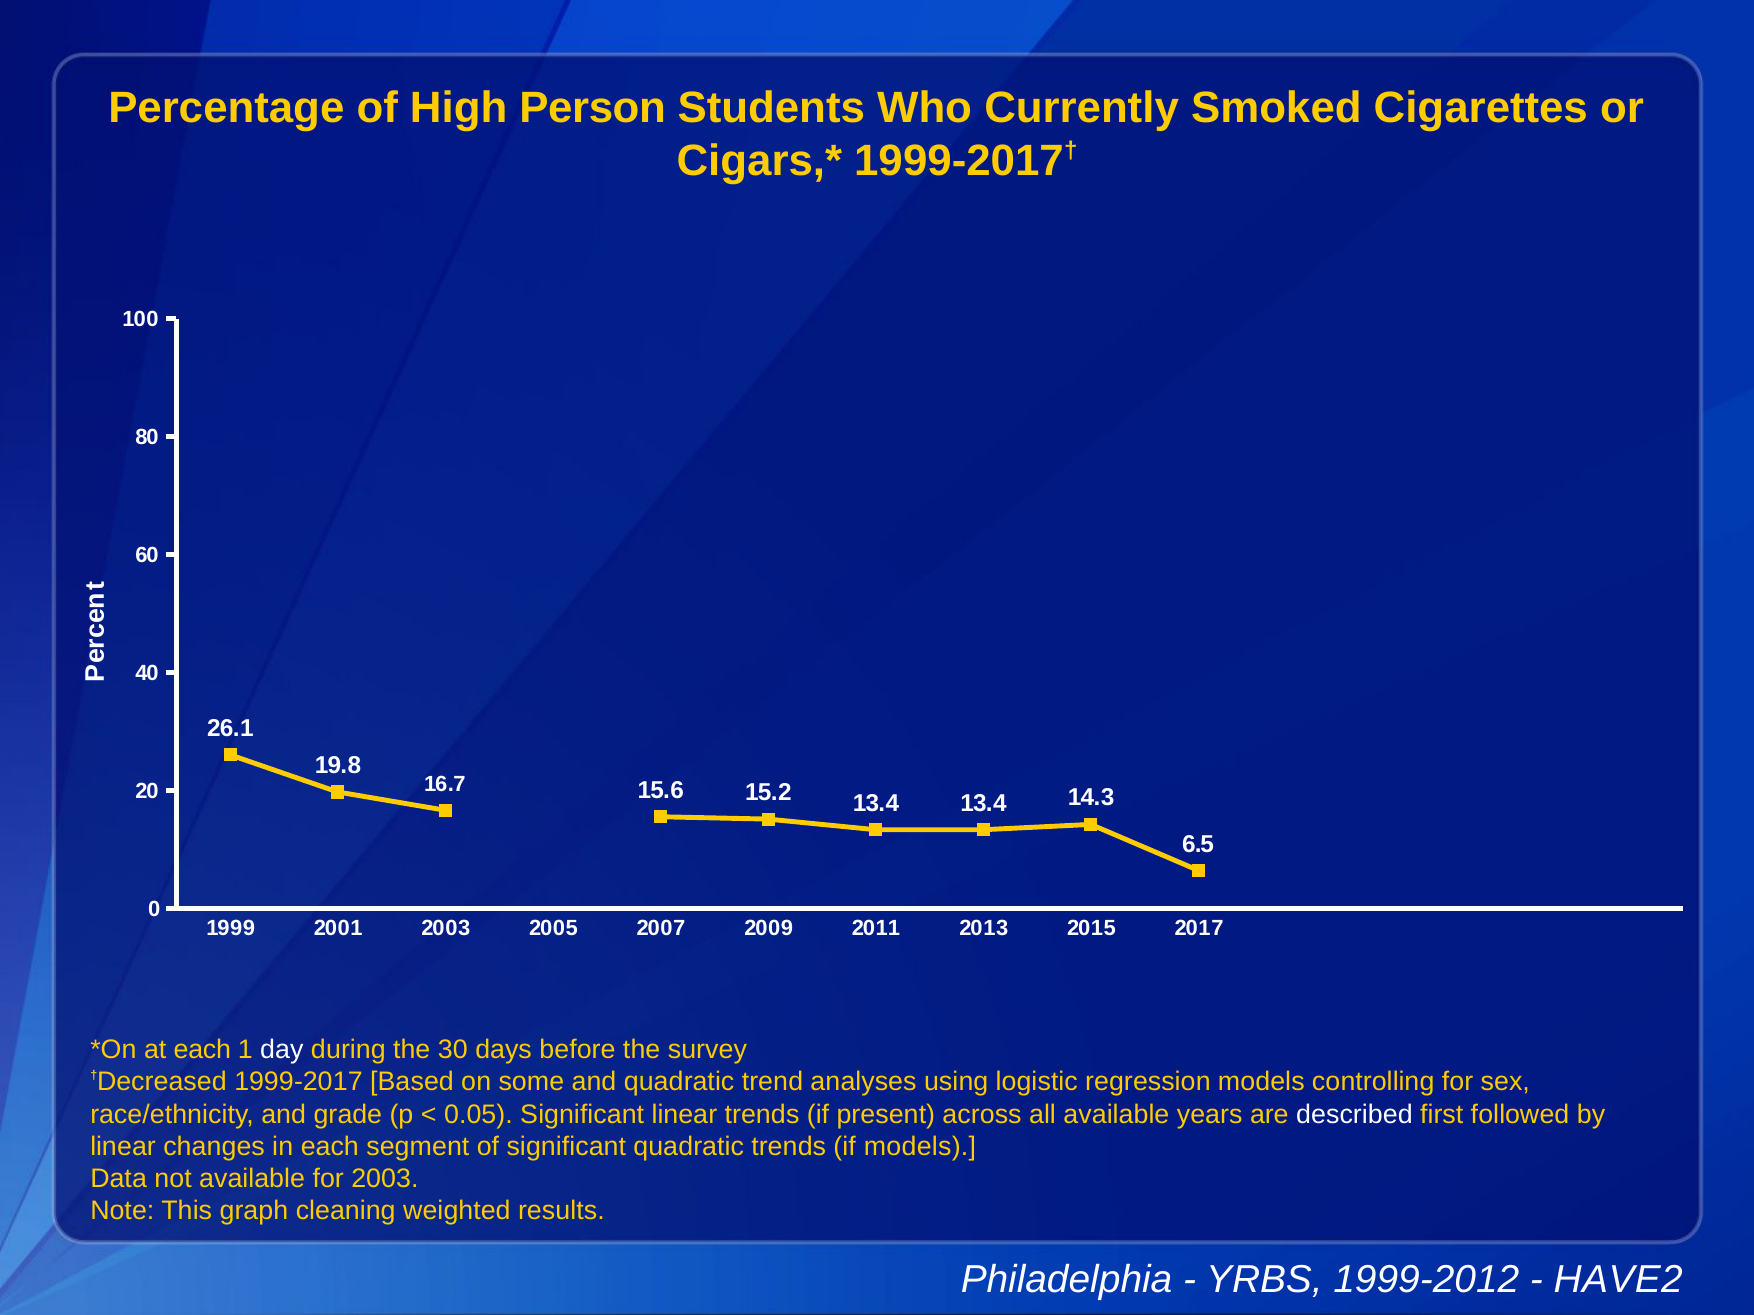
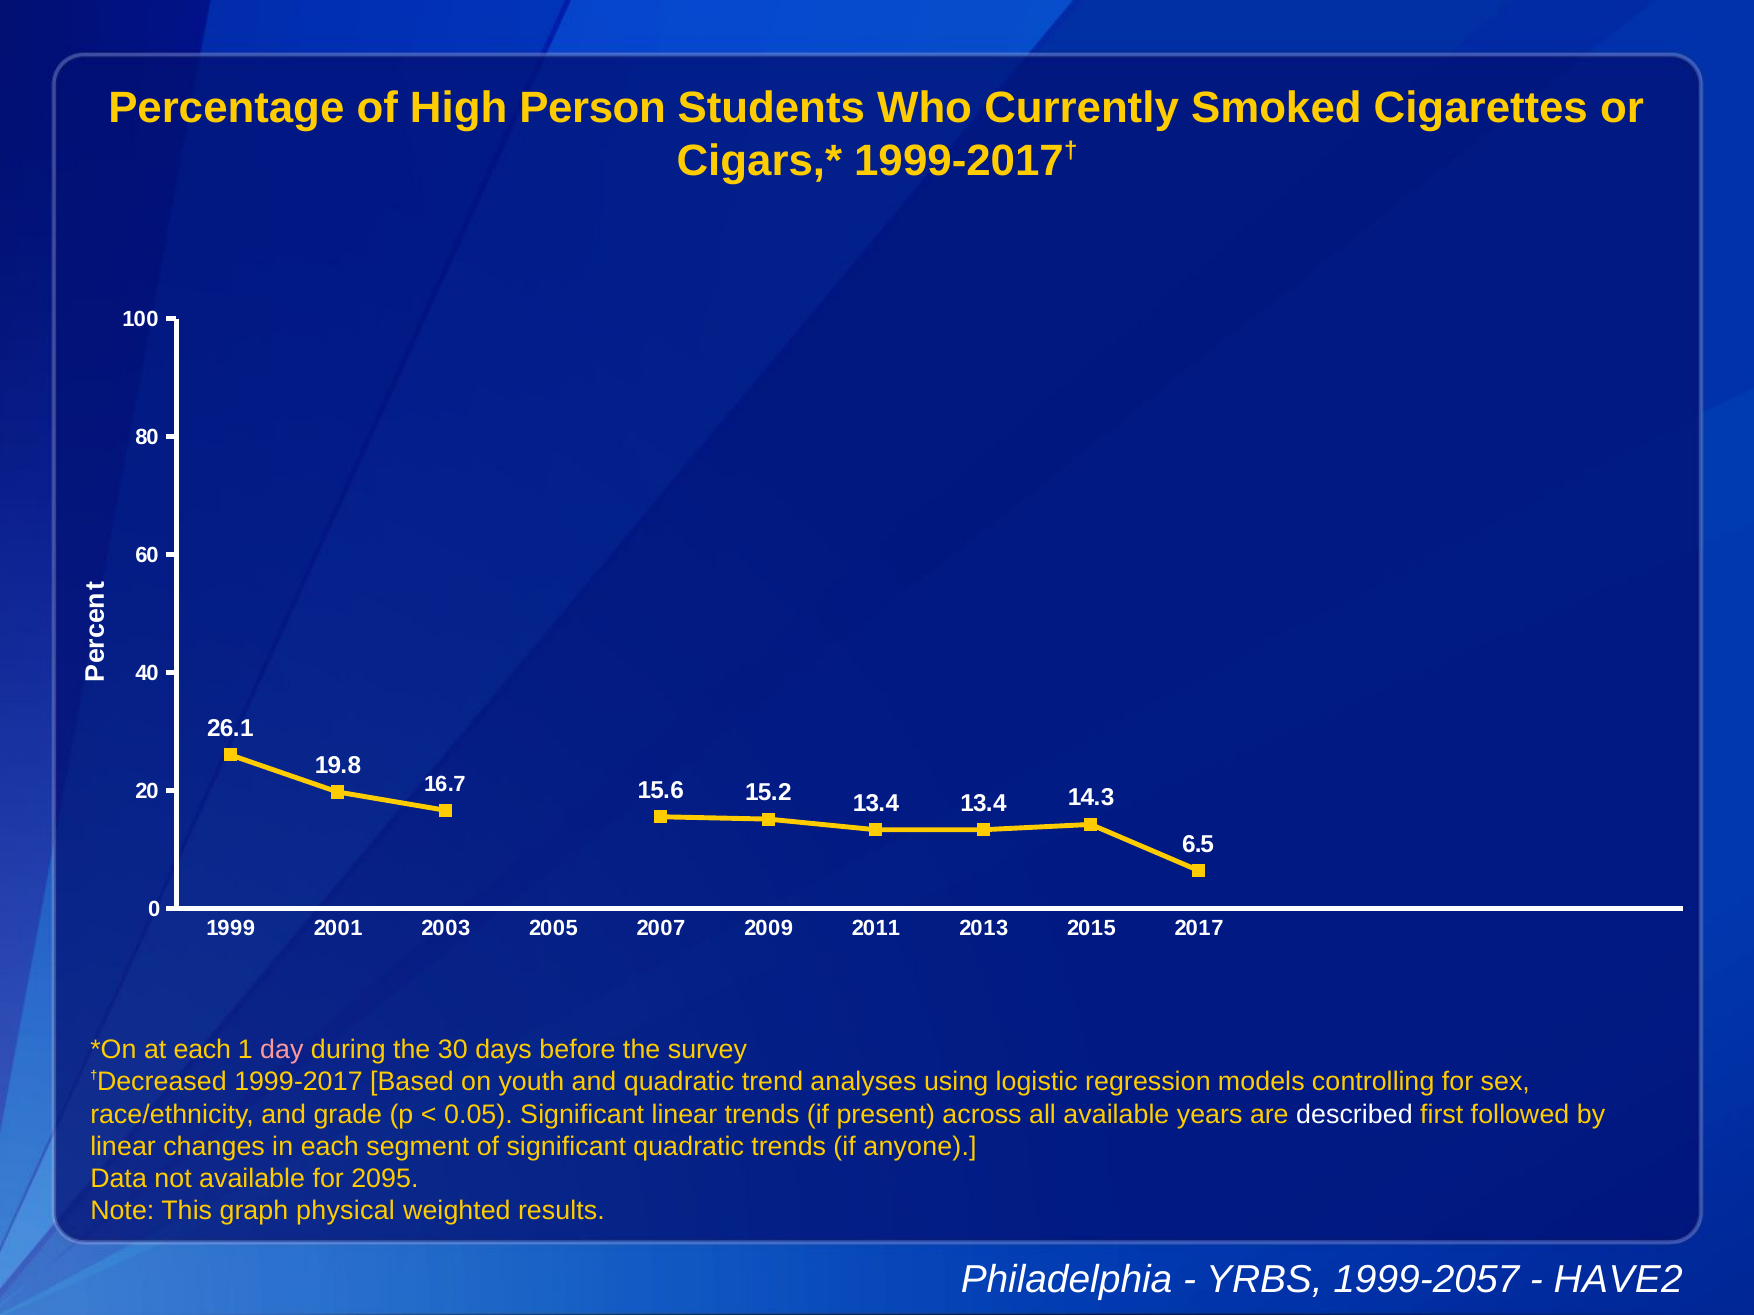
day colour: white -> pink
some: some -> youth
if models: models -> anyone
for 2003: 2003 -> 2095
cleaning: cleaning -> physical
1999-2012: 1999-2012 -> 1999-2057
